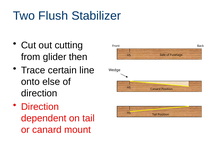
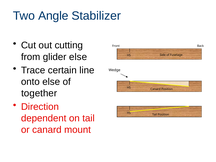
Flush: Flush -> Angle
glider then: then -> else
direction at (39, 93): direction -> together
